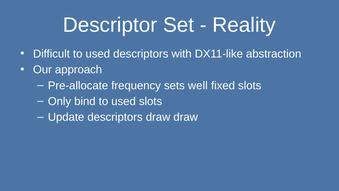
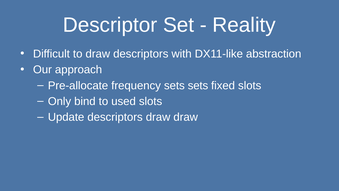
Difficult to used: used -> draw
sets well: well -> sets
